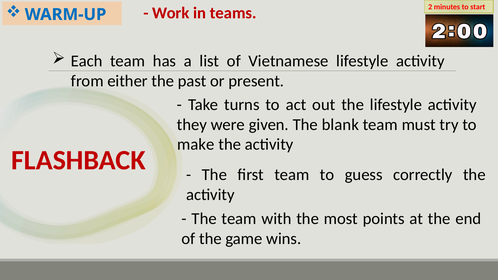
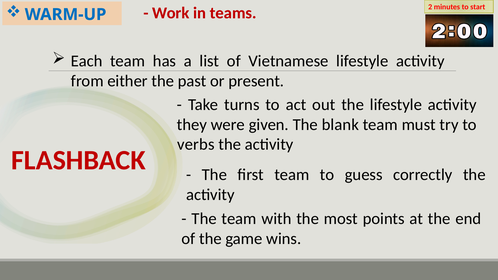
make: make -> verbs
